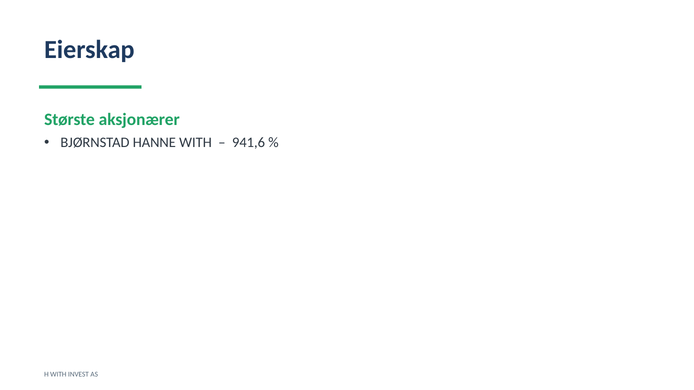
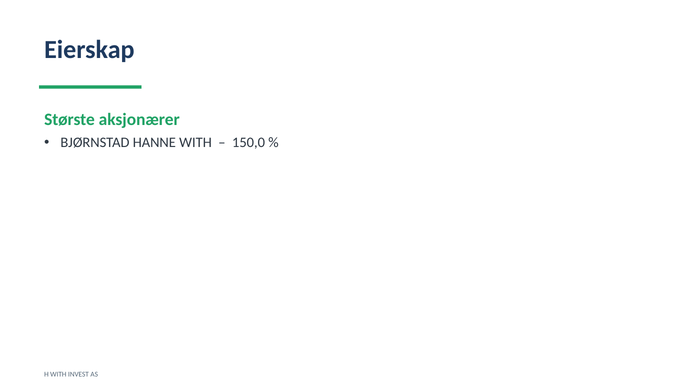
941,6: 941,6 -> 150,0
